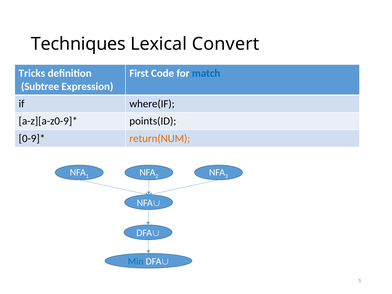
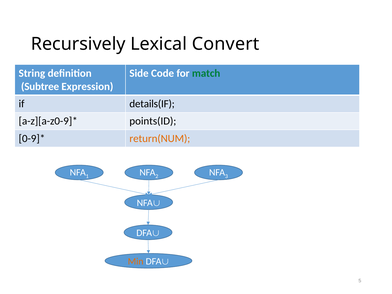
Techniques: Techniques -> Recursively
Tricks: Tricks -> String
First: First -> Side
match colour: blue -> green
where(IF: where(IF -> details(IF
Min colour: blue -> orange
